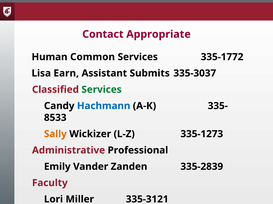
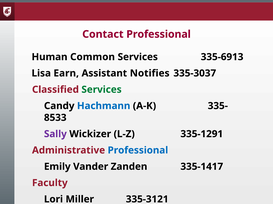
Contact Appropriate: Appropriate -> Professional
335-1772: 335-1772 -> 335-6913
Submits: Submits -> Notifies
Sally colour: orange -> purple
335-1273: 335-1273 -> 335-1291
Professional at (138, 151) colour: black -> blue
335-2839: 335-2839 -> 335-1417
